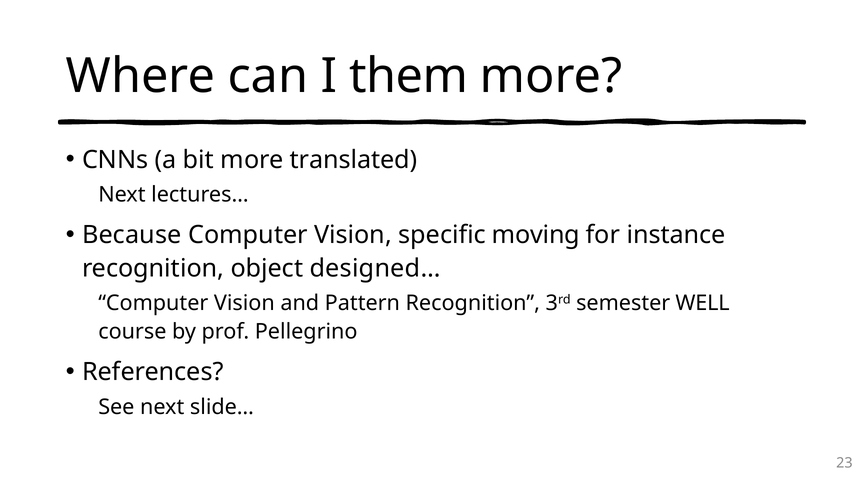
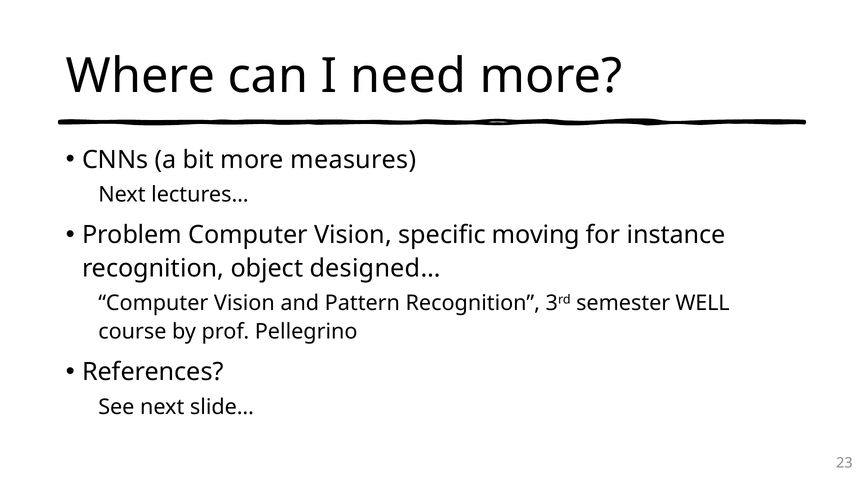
them: them -> need
translated: translated -> measures
Because: Because -> Problem
